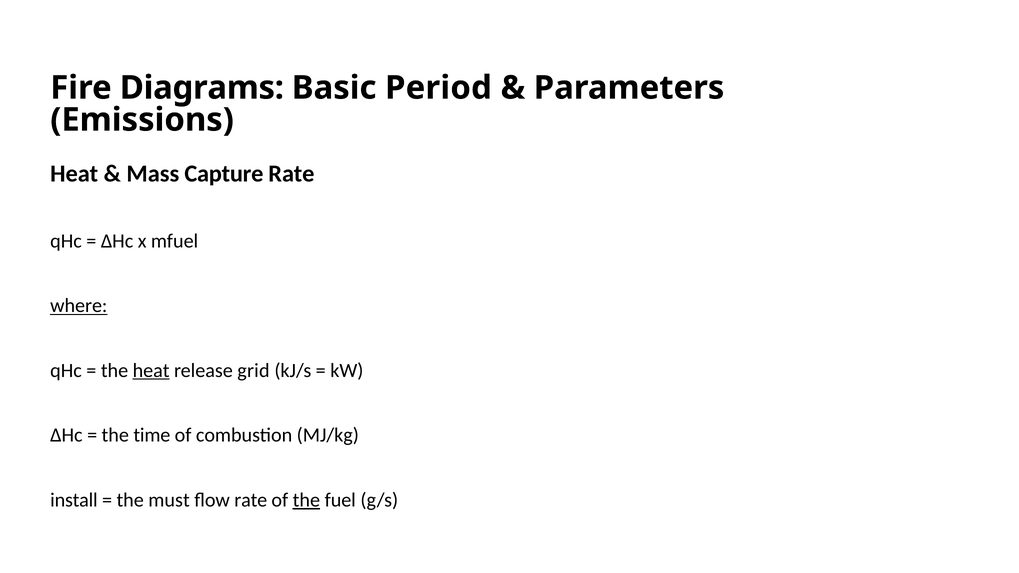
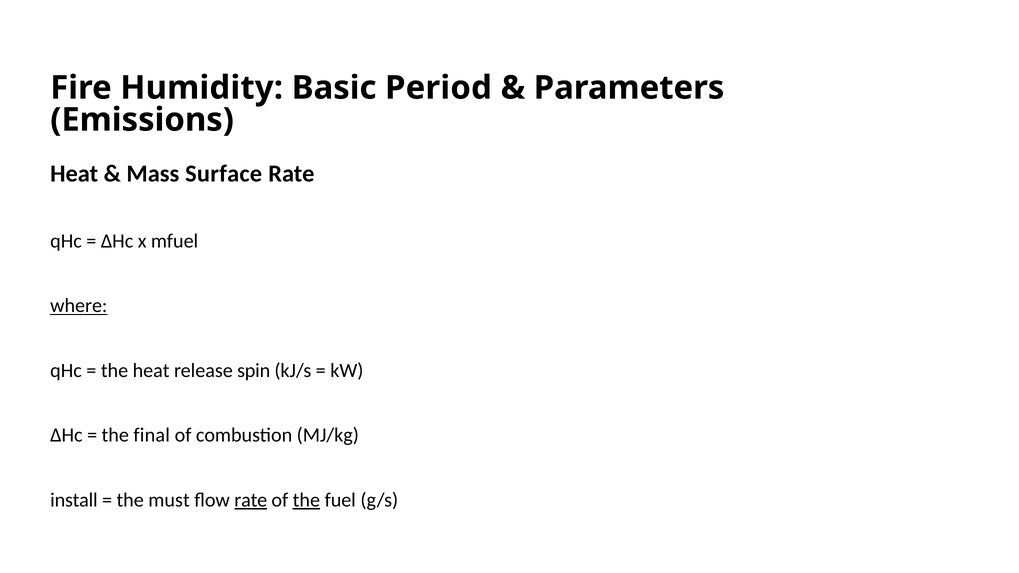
Diagrams: Diagrams -> Humidity
Capture: Capture -> Surface
heat at (151, 371) underline: present -> none
grid: grid -> spin
time: time -> final
rate at (251, 500) underline: none -> present
